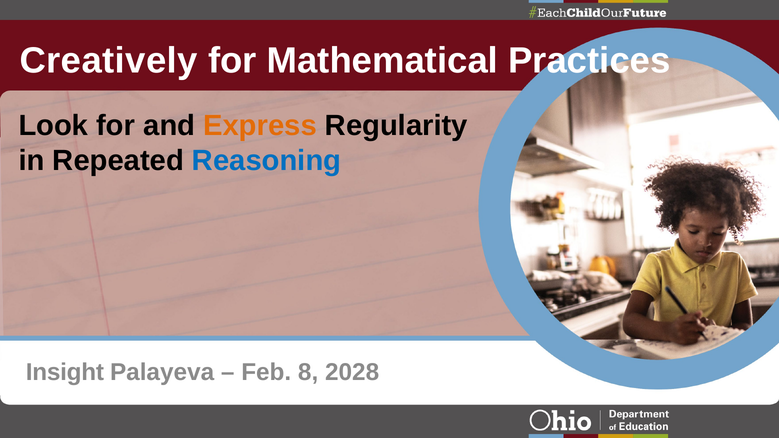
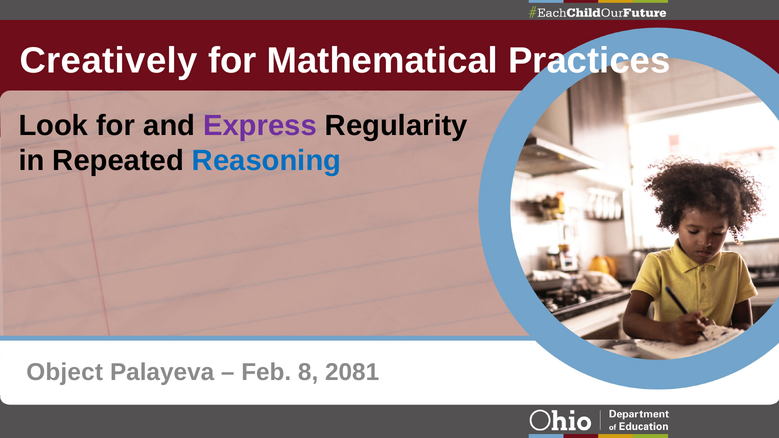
Express colour: orange -> purple
Insight: Insight -> Object
2028: 2028 -> 2081
